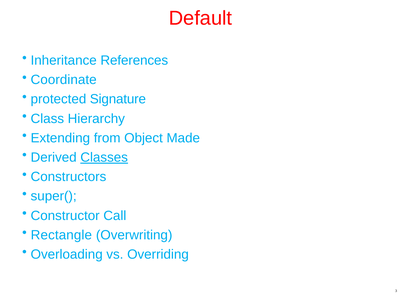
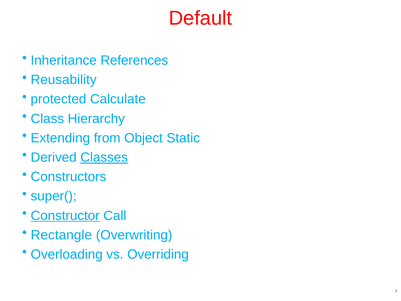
Coordinate: Coordinate -> Reusability
Signature: Signature -> Calculate
Made: Made -> Static
Constructor underline: none -> present
